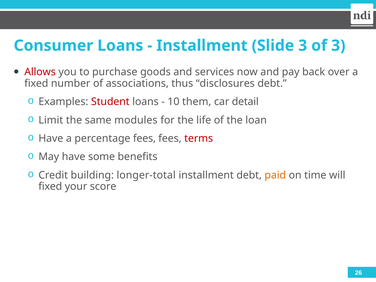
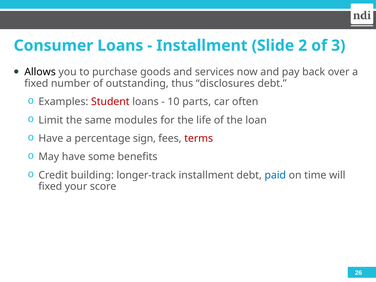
Slide 3: 3 -> 2
Allows colour: red -> black
associations: associations -> outstanding
them: them -> parts
detail: detail -> often
percentage fees: fees -> sign
longer-total: longer-total -> longer-track
paid colour: orange -> blue
